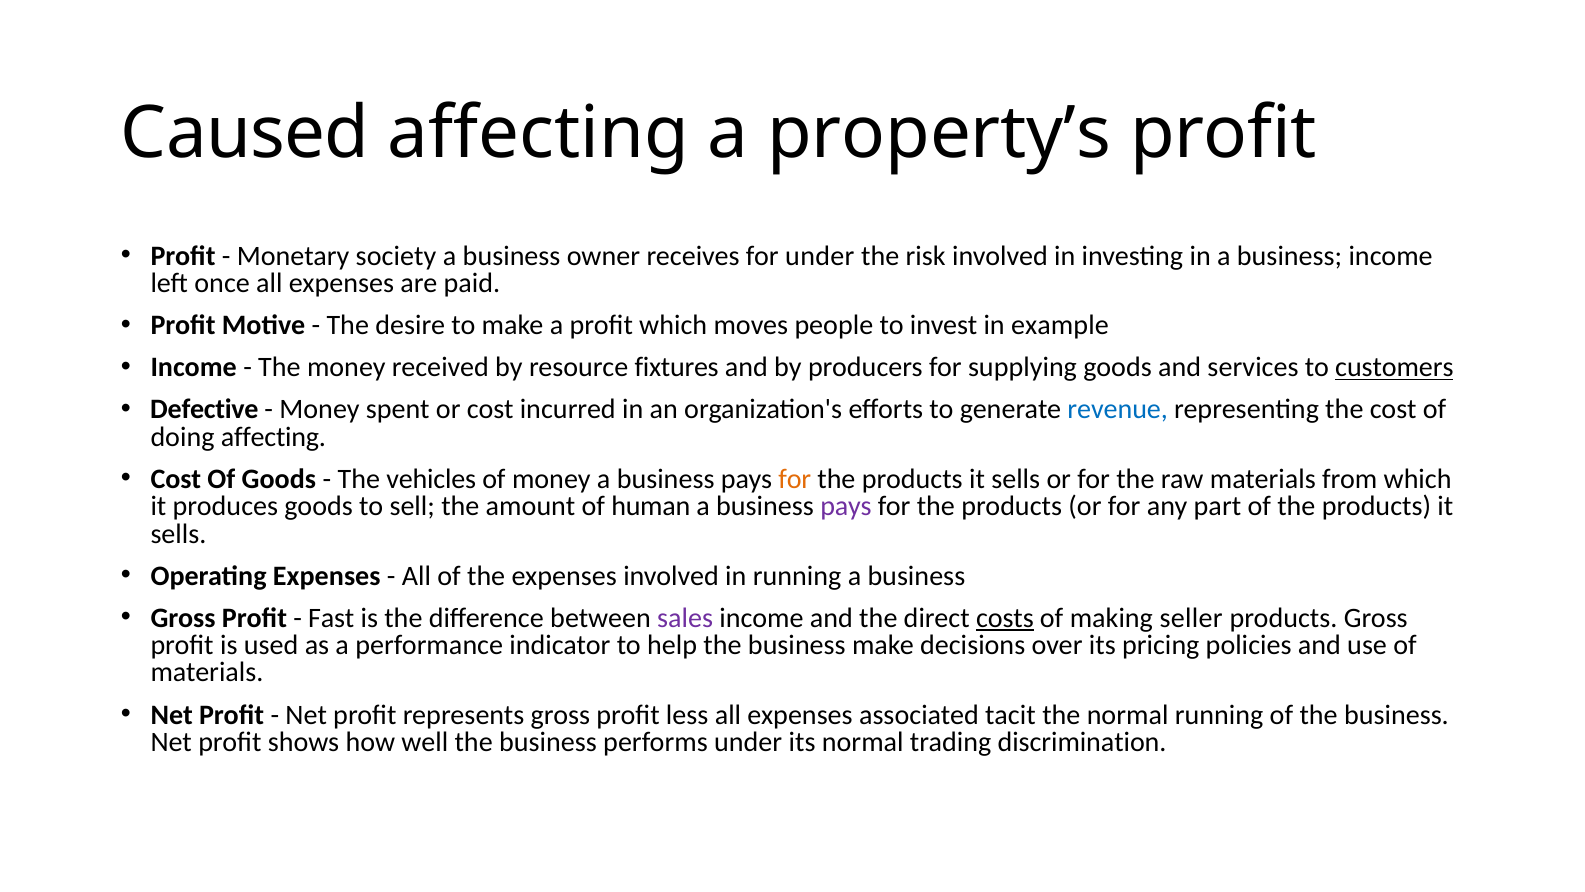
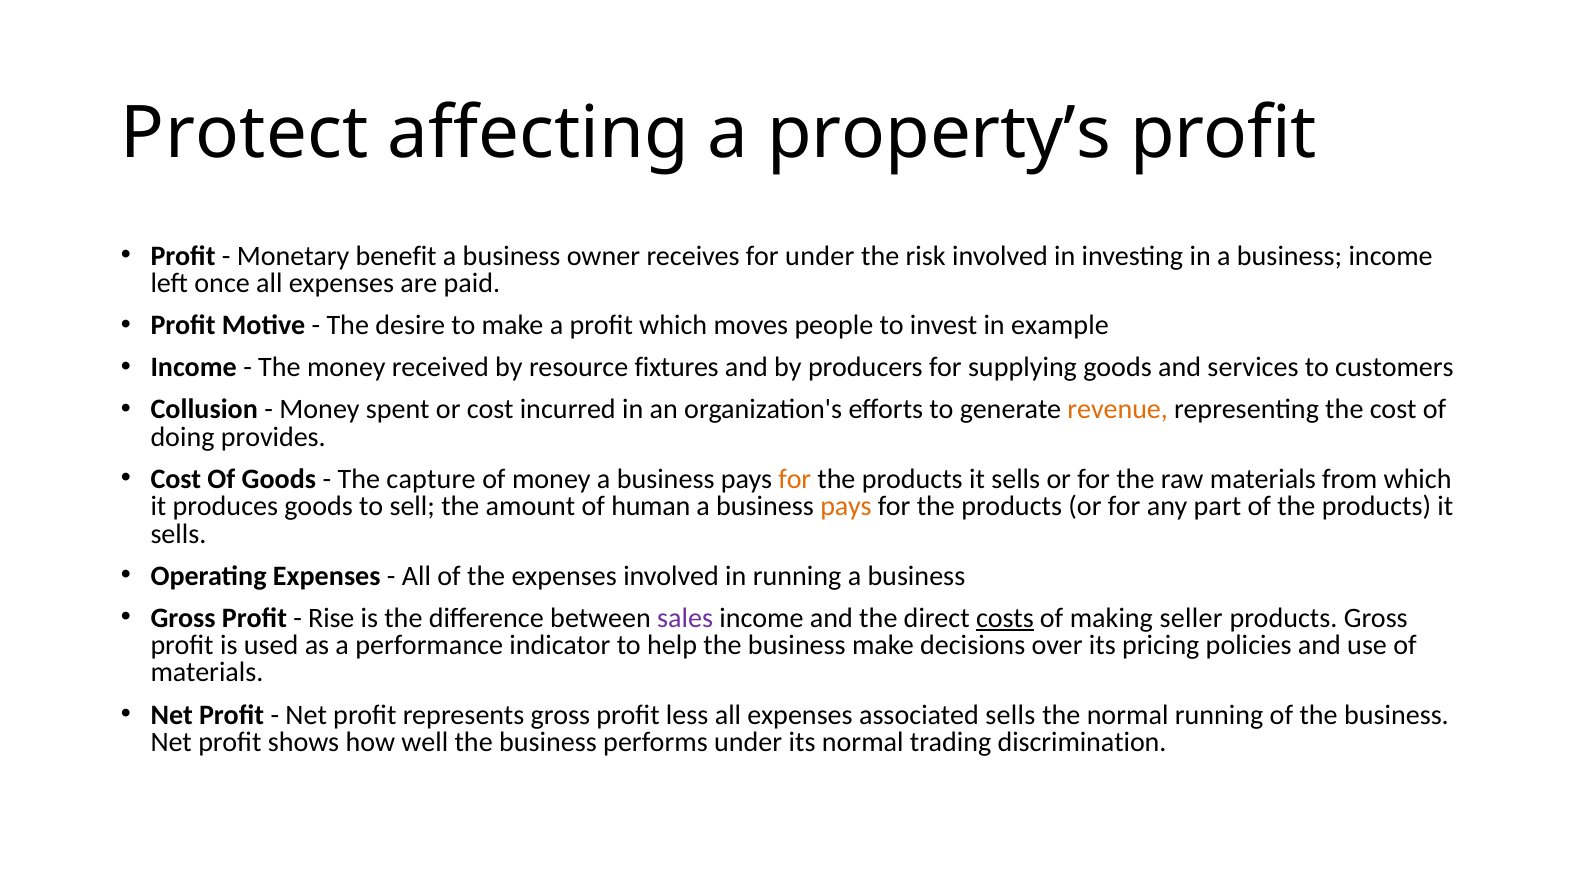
Caused: Caused -> Protect
society: society -> benefit
customers underline: present -> none
Defective: Defective -> Collusion
revenue colour: blue -> orange
doing affecting: affecting -> provides
vehicles: vehicles -> capture
pays at (846, 506) colour: purple -> orange
Fast: Fast -> Rise
associated tacit: tacit -> sells
